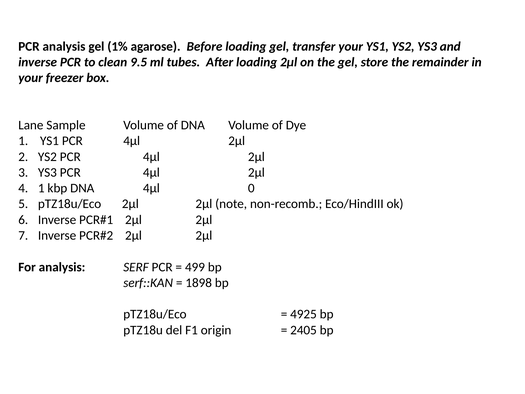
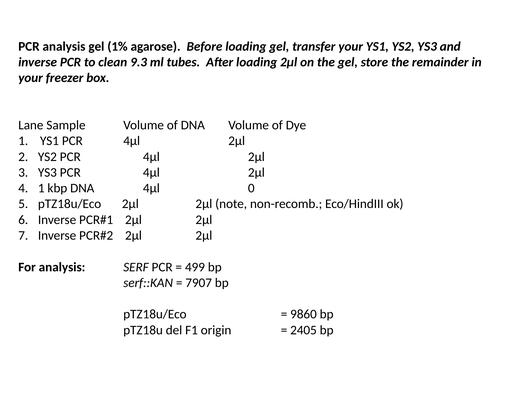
9.5: 9.5 -> 9.3
1898: 1898 -> 7907
4925: 4925 -> 9860
